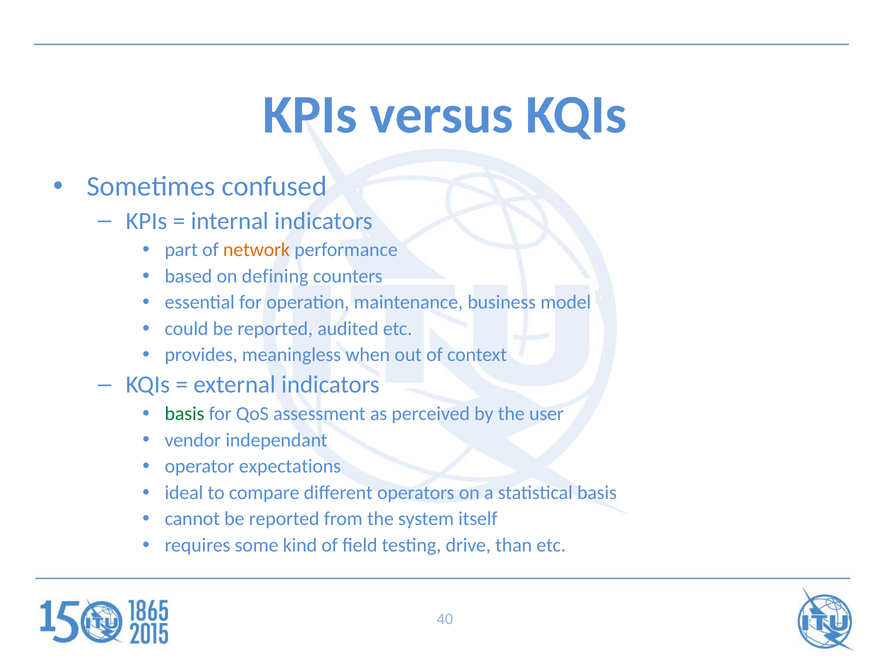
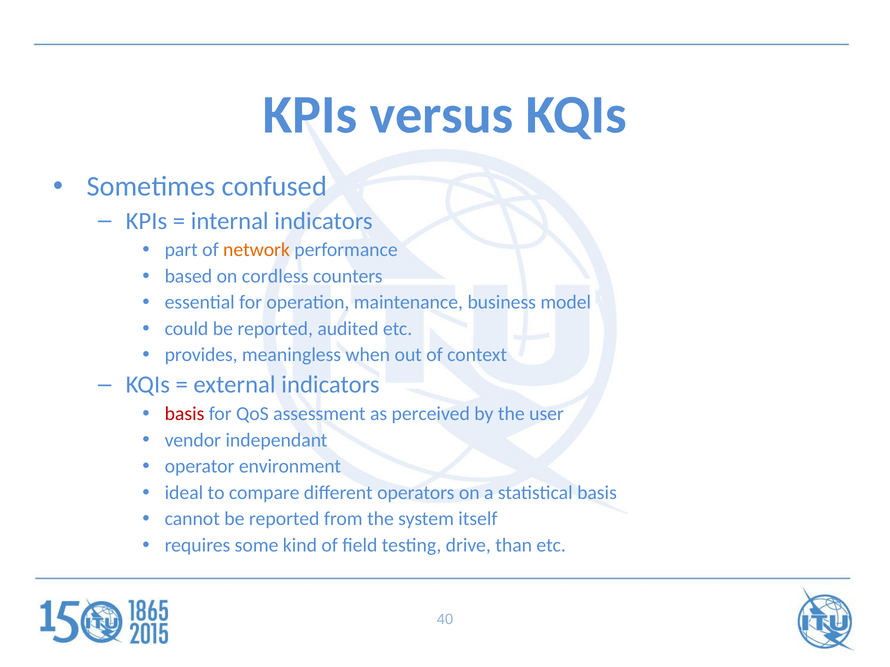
defining: defining -> cordless
basis at (185, 414) colour: green -> red
expectations: expectations -> environment
